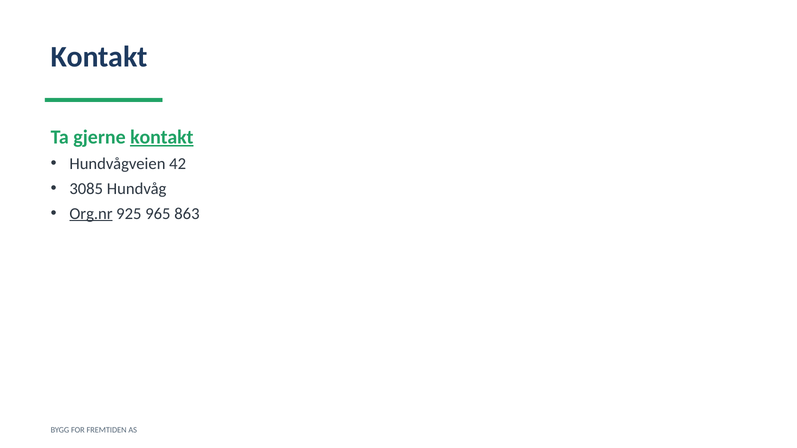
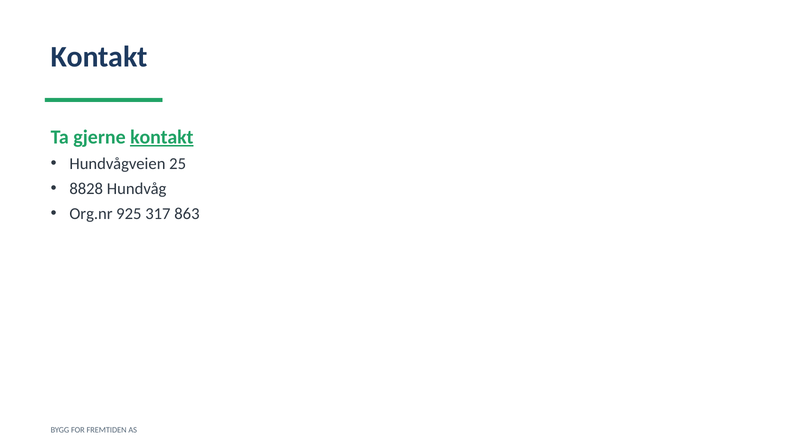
42: 42 -> 25
3085: 3085 -> 8828
Org.nr underline: present -> none
965: 965 -> 317
